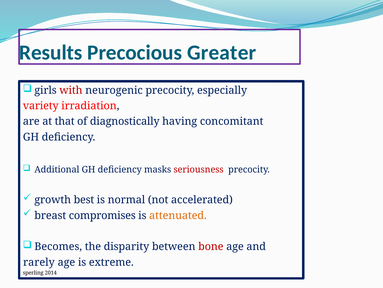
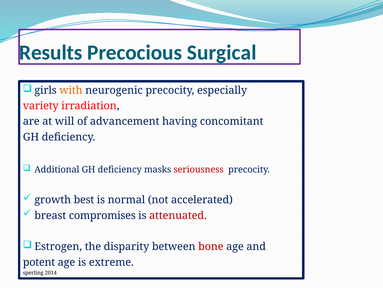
Greater: Greater -> Surgical
with colour: red -> orange
that: that -> will
diagnostically: diagnostically -> advancement
attenuated colour: orange -> red
Becomes: Becomes -> Estrogen
rarely: rarely -> potent
